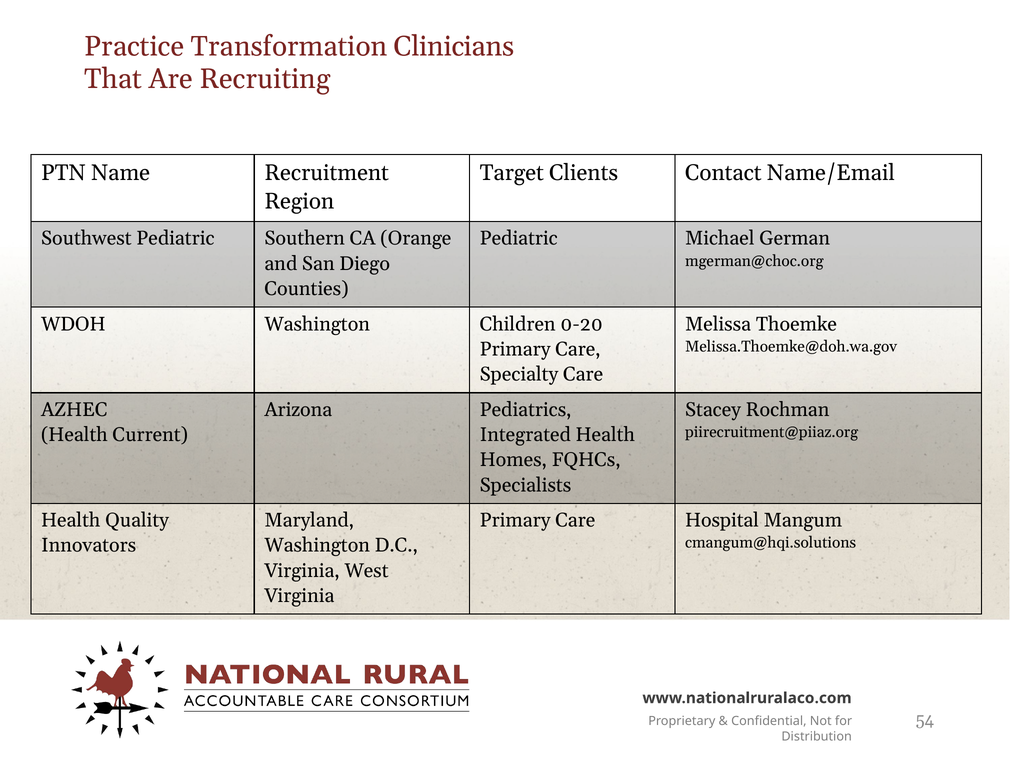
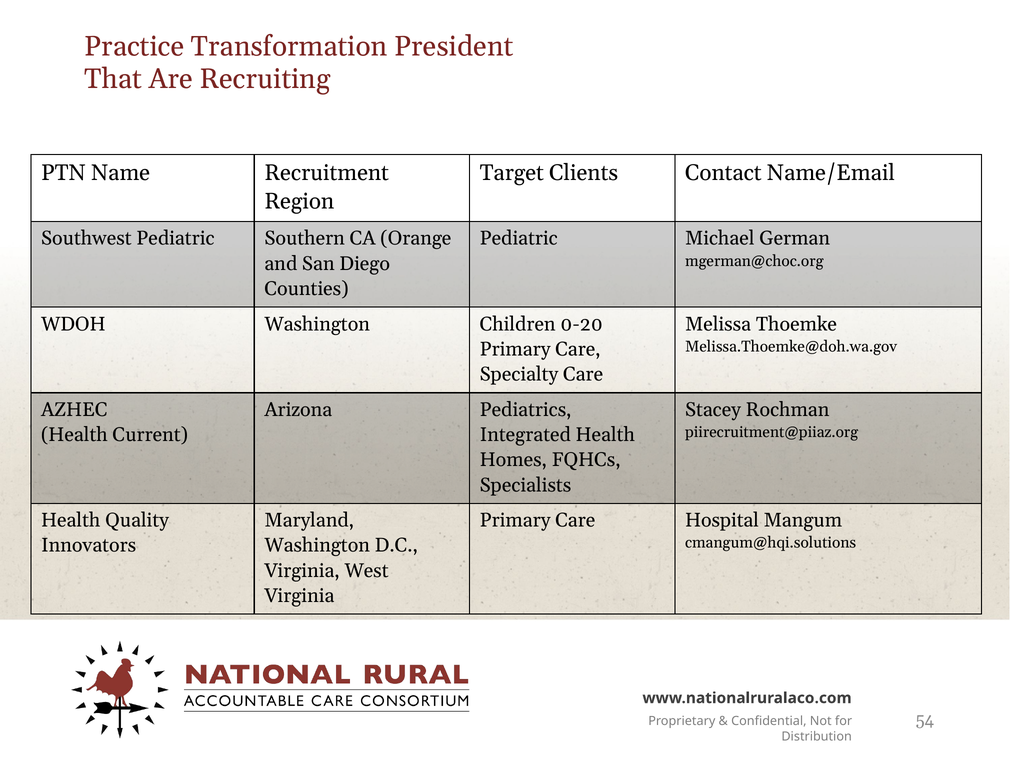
Clinicians: Clinicians -> President
